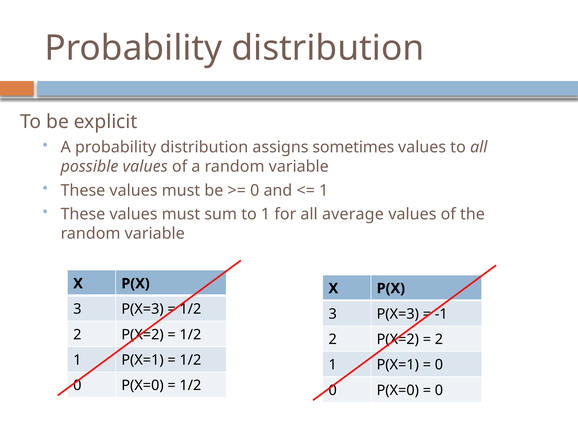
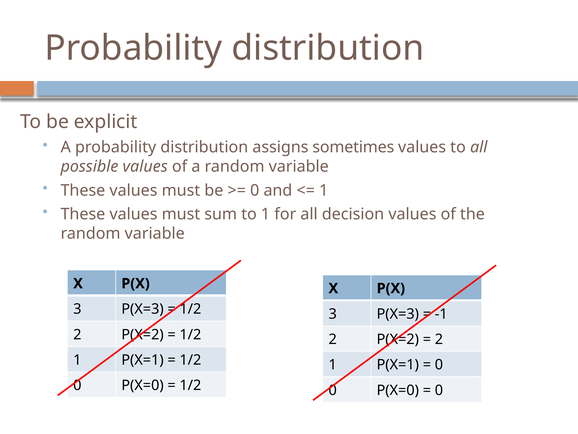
average: average -> decision
